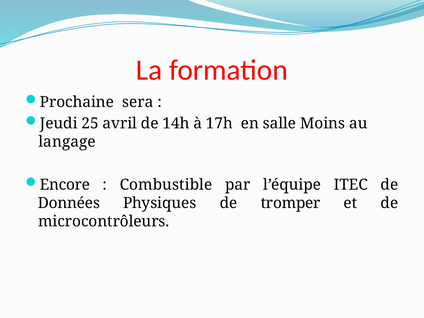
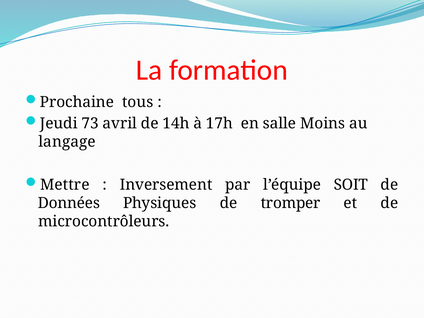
sera: sera -> tous
25: 25 -> 73
Encore: Encore -> Mettre
Combustible: Combustible -> Inversement
ITEC: ITEC -> SOIT
